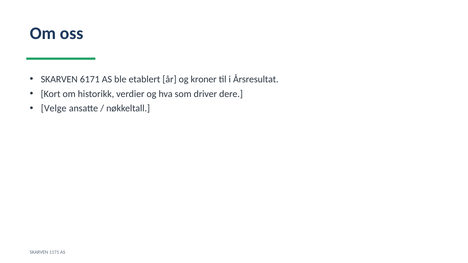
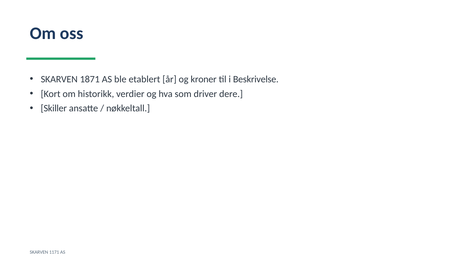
6171: 6171 -> 1871
Årsresultat: Årsresultat -> Beskrivelse
Velge: Velge -> Skiller
